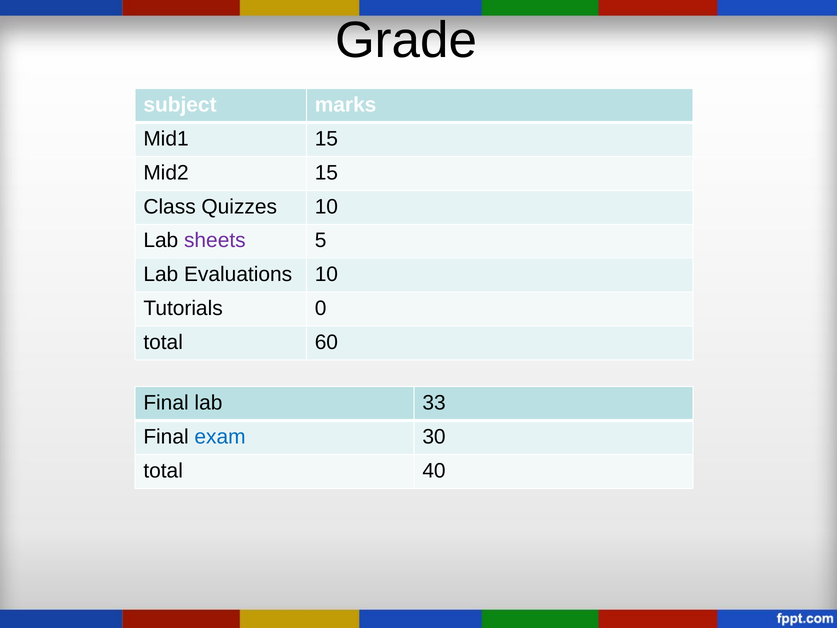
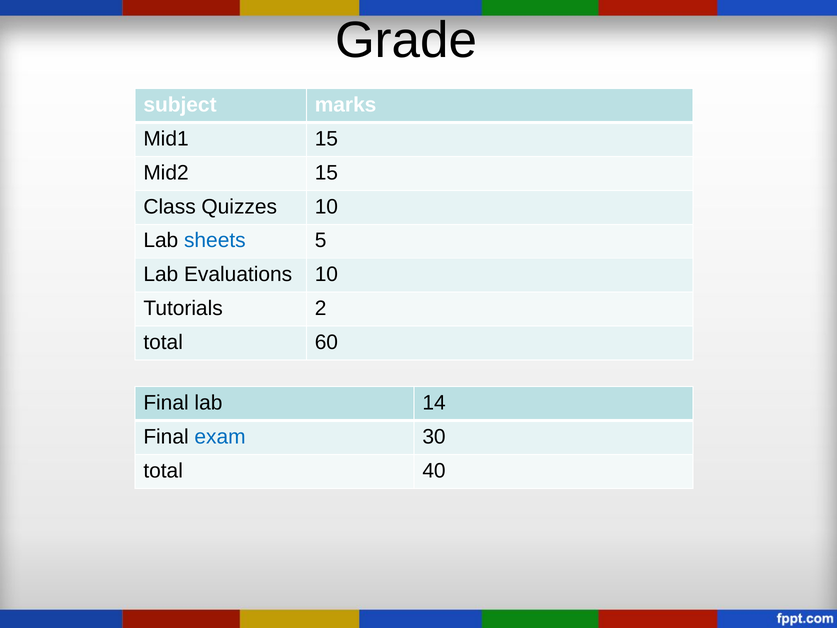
sheets colour: purple -> blue
0: 0 -> 2
33: 33 -> 14
